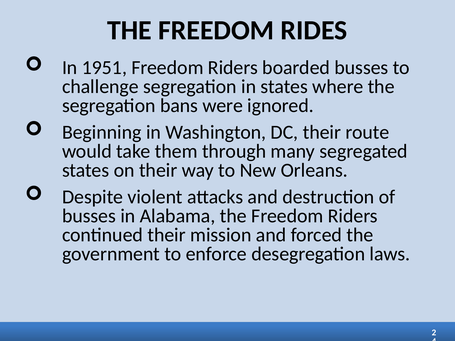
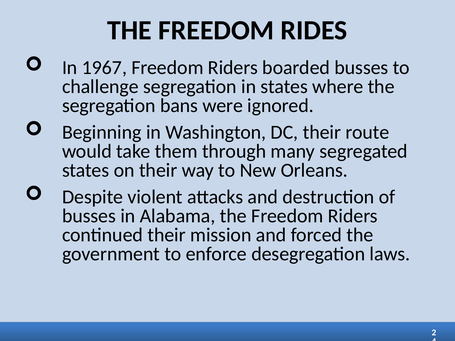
1951: 1951 -> 1967
